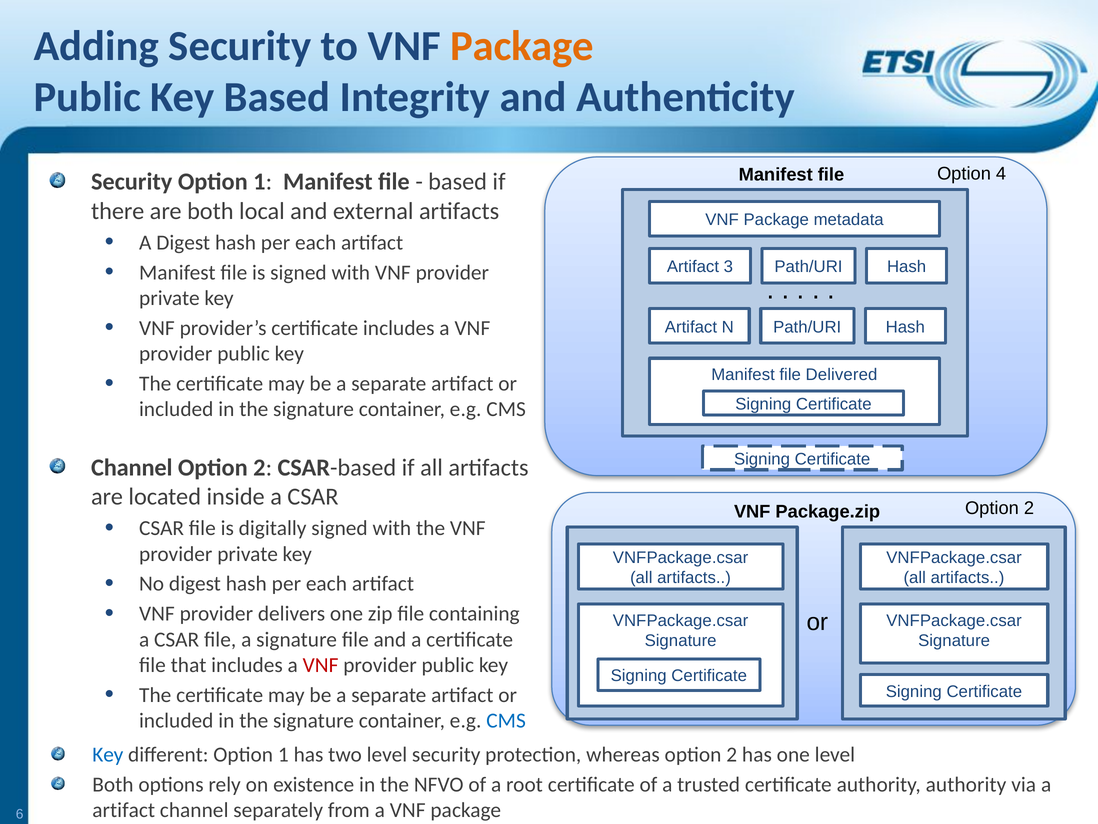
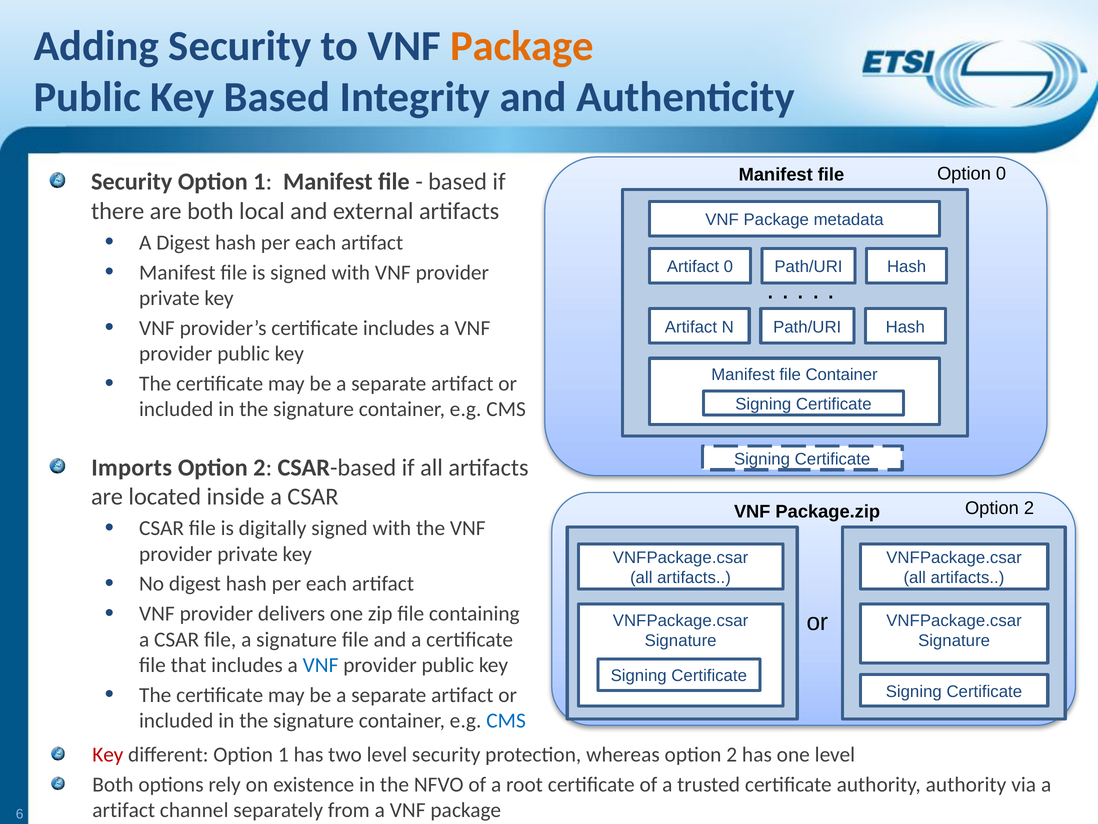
Option 4: 4 -> 0
Artifact 3: 3 -> 0
file Delivered: Delivered -> Container
Channel at (132, 467): Channel -> Imports
VNF at (321, 665) colour: red -> blue
Key at (108, 754) colour: blue -> red
